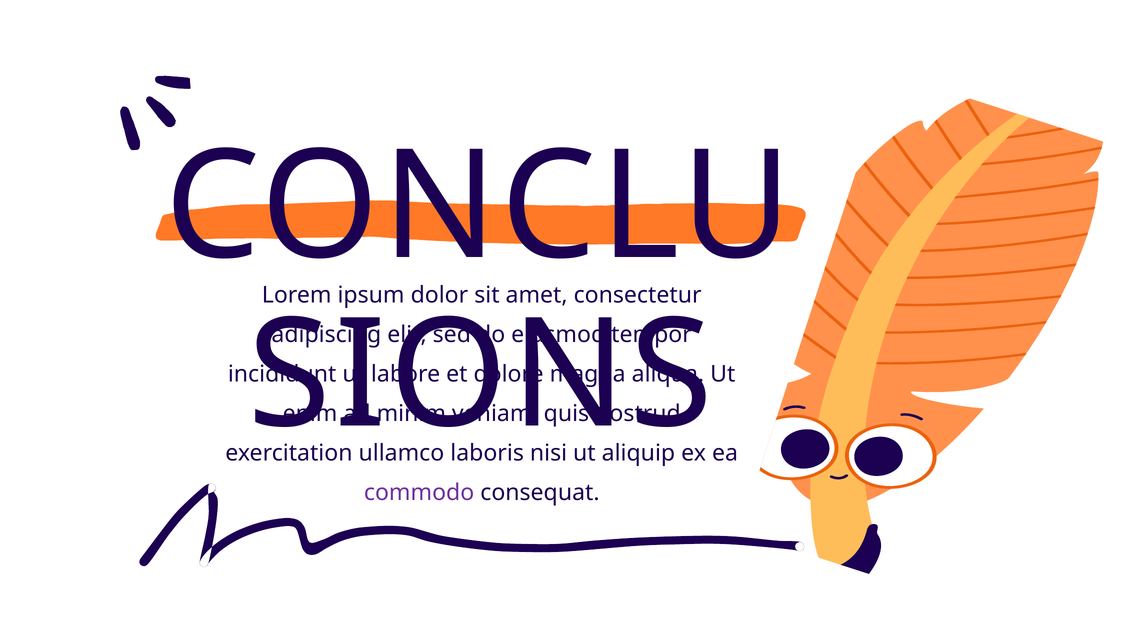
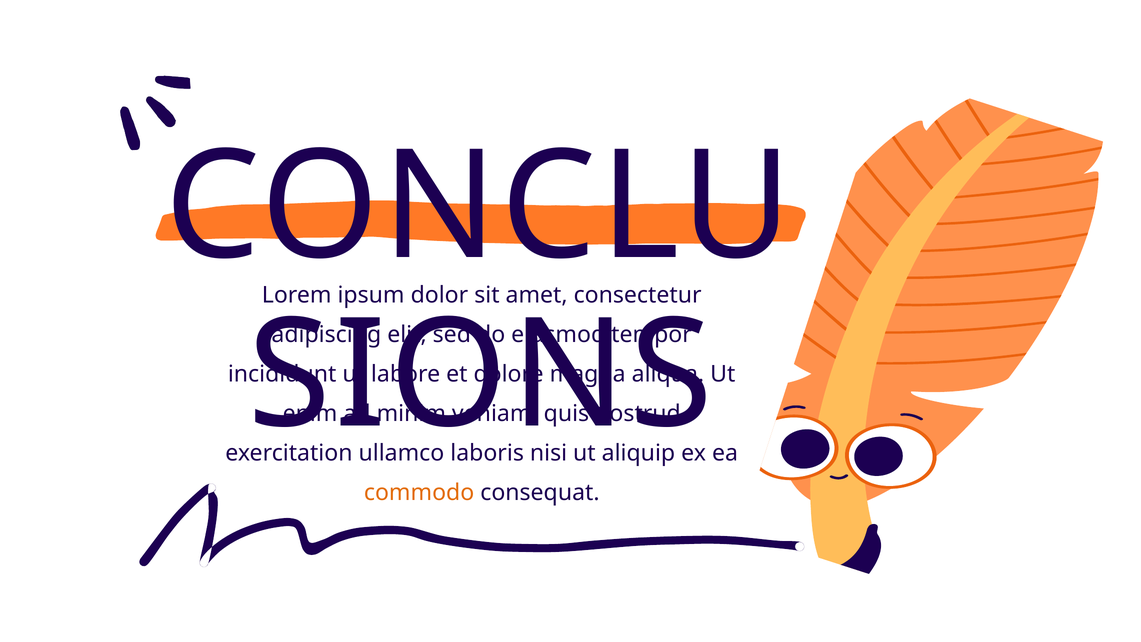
commodo colour: purple -> orange
